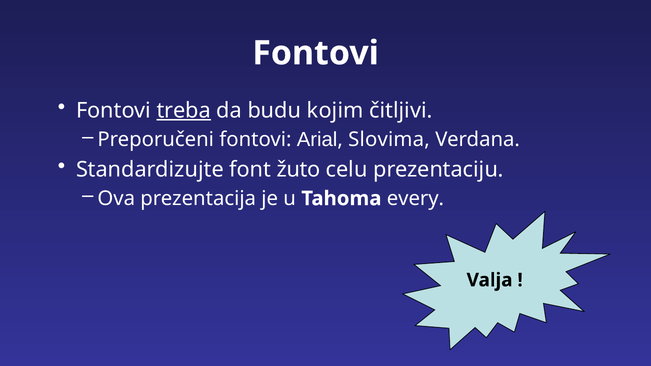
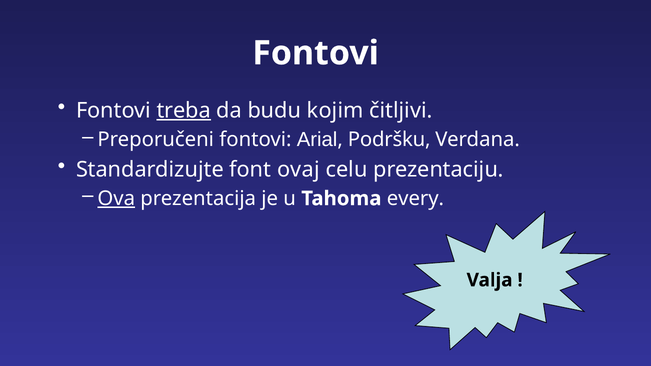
Slovima: Slovima -> Podršku
žuto: žuto -> ovaj
Ova underline: none -> present
